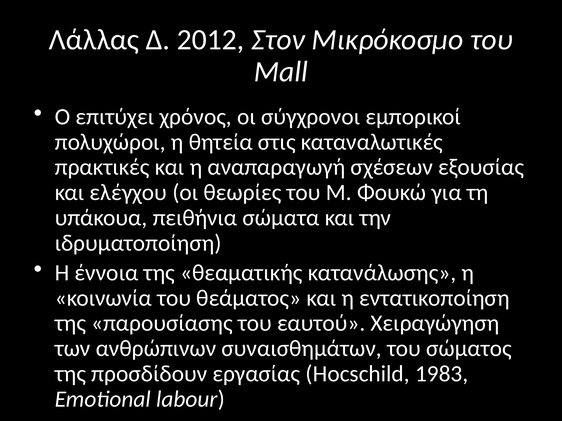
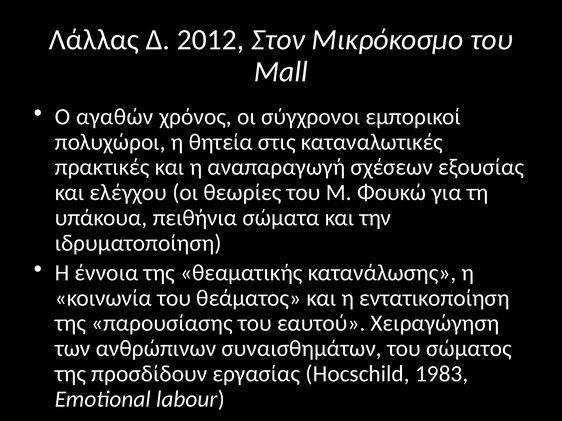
επιτύχει: επιτύχει -> αγαθών
